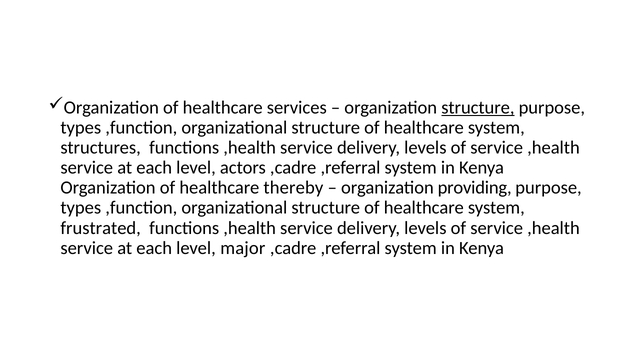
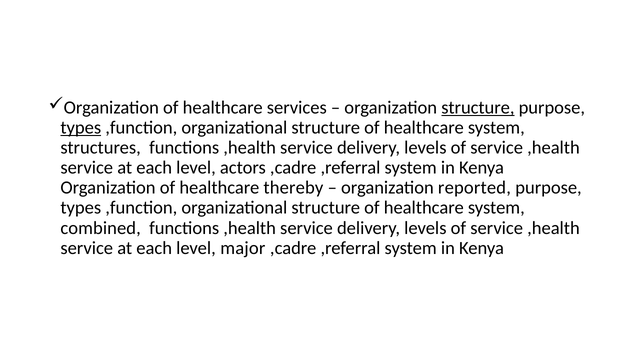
types at (81, 128) underline: none -> present
providing: providing -> reported
frustrated: frustrated -> combined
